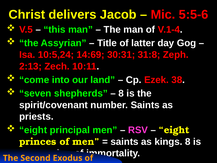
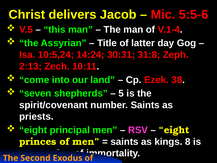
14:69: 14:69 -> 14:24
8 at (121, 93): 8 -> 5
